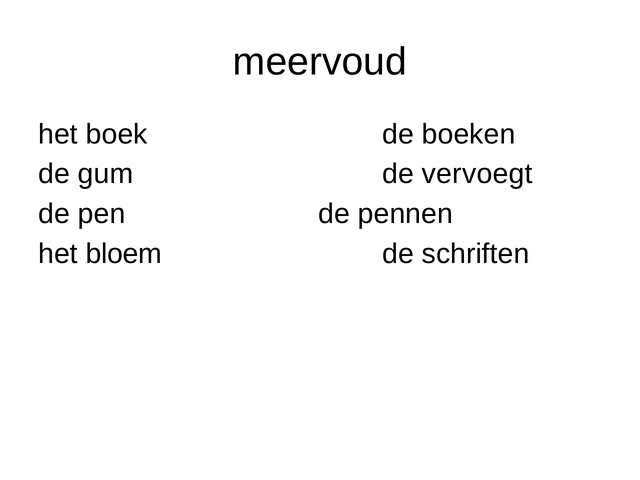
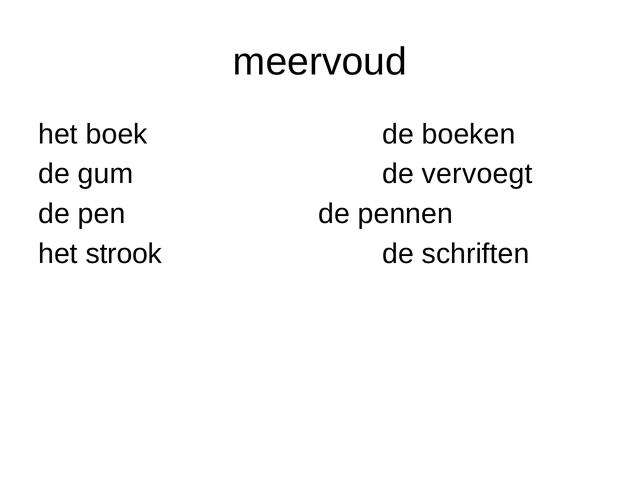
bloem: bloem -> strook
